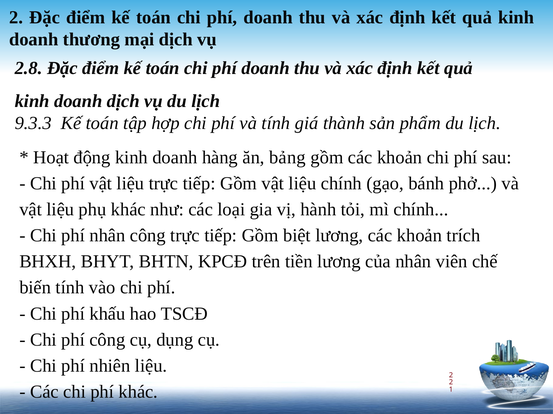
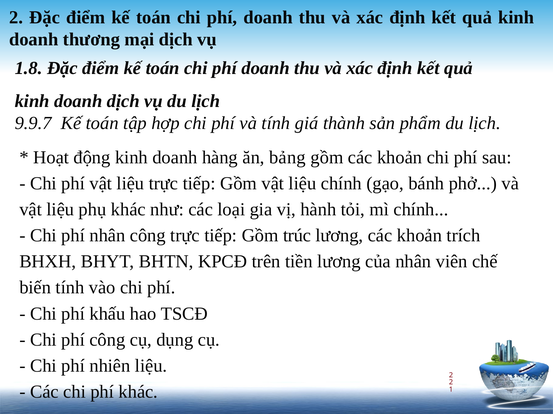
2.8: 2.8 -> 1.8
9.3.3: 9.3.3 -> 9.9.7
biệt: biệt -> trúc
